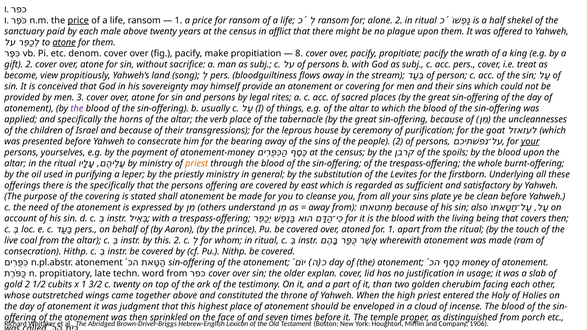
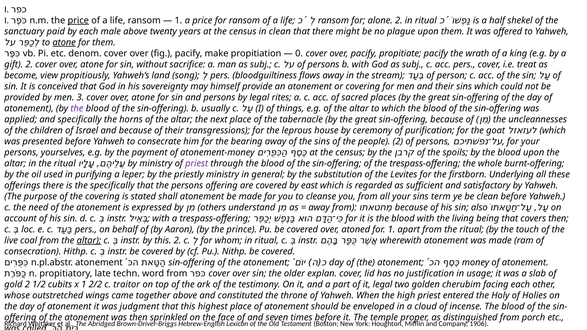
in afflict: afflict -> clean
8: 8 -> 0
verb: verb -> next
your at (530, 142) underline: present -> none
priest at (197, 164) colour: orange -> purple
plate: plate -> term
altar at (89, 241) underline: none -> present
3/2: 3/2 -> 2/2
c twenty: twenty -> traitor
it than: than -> legal
